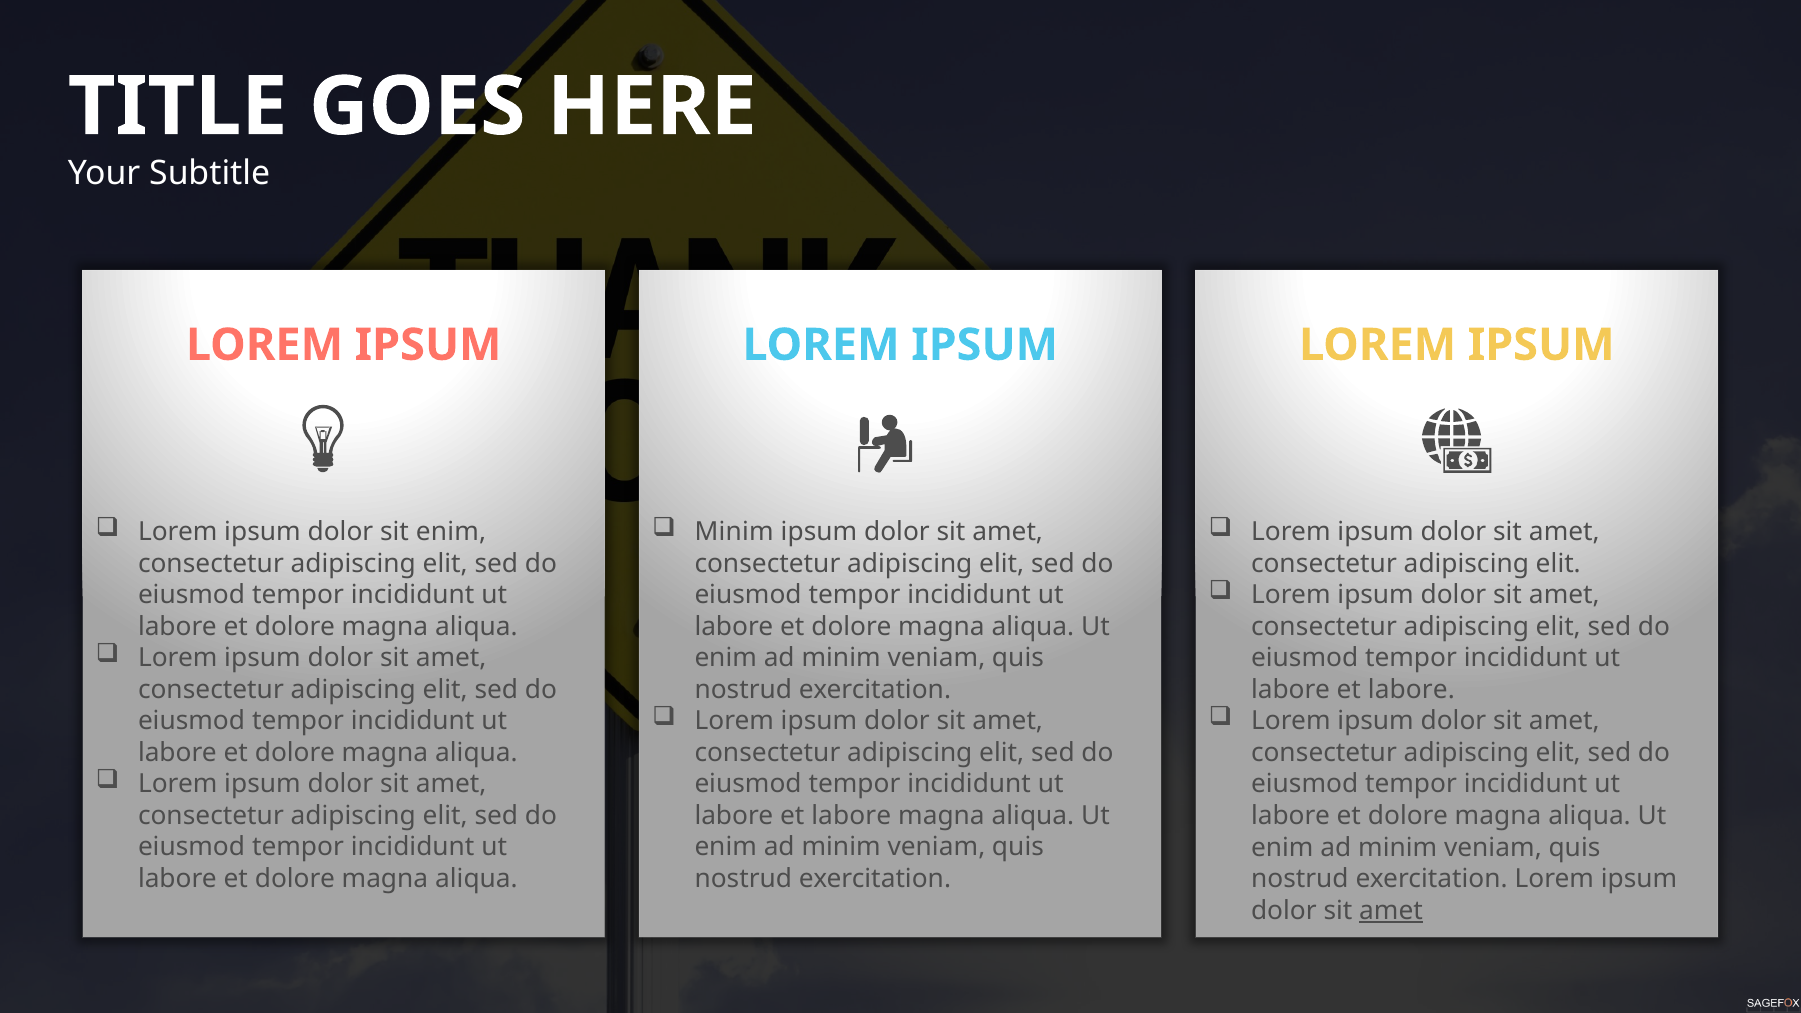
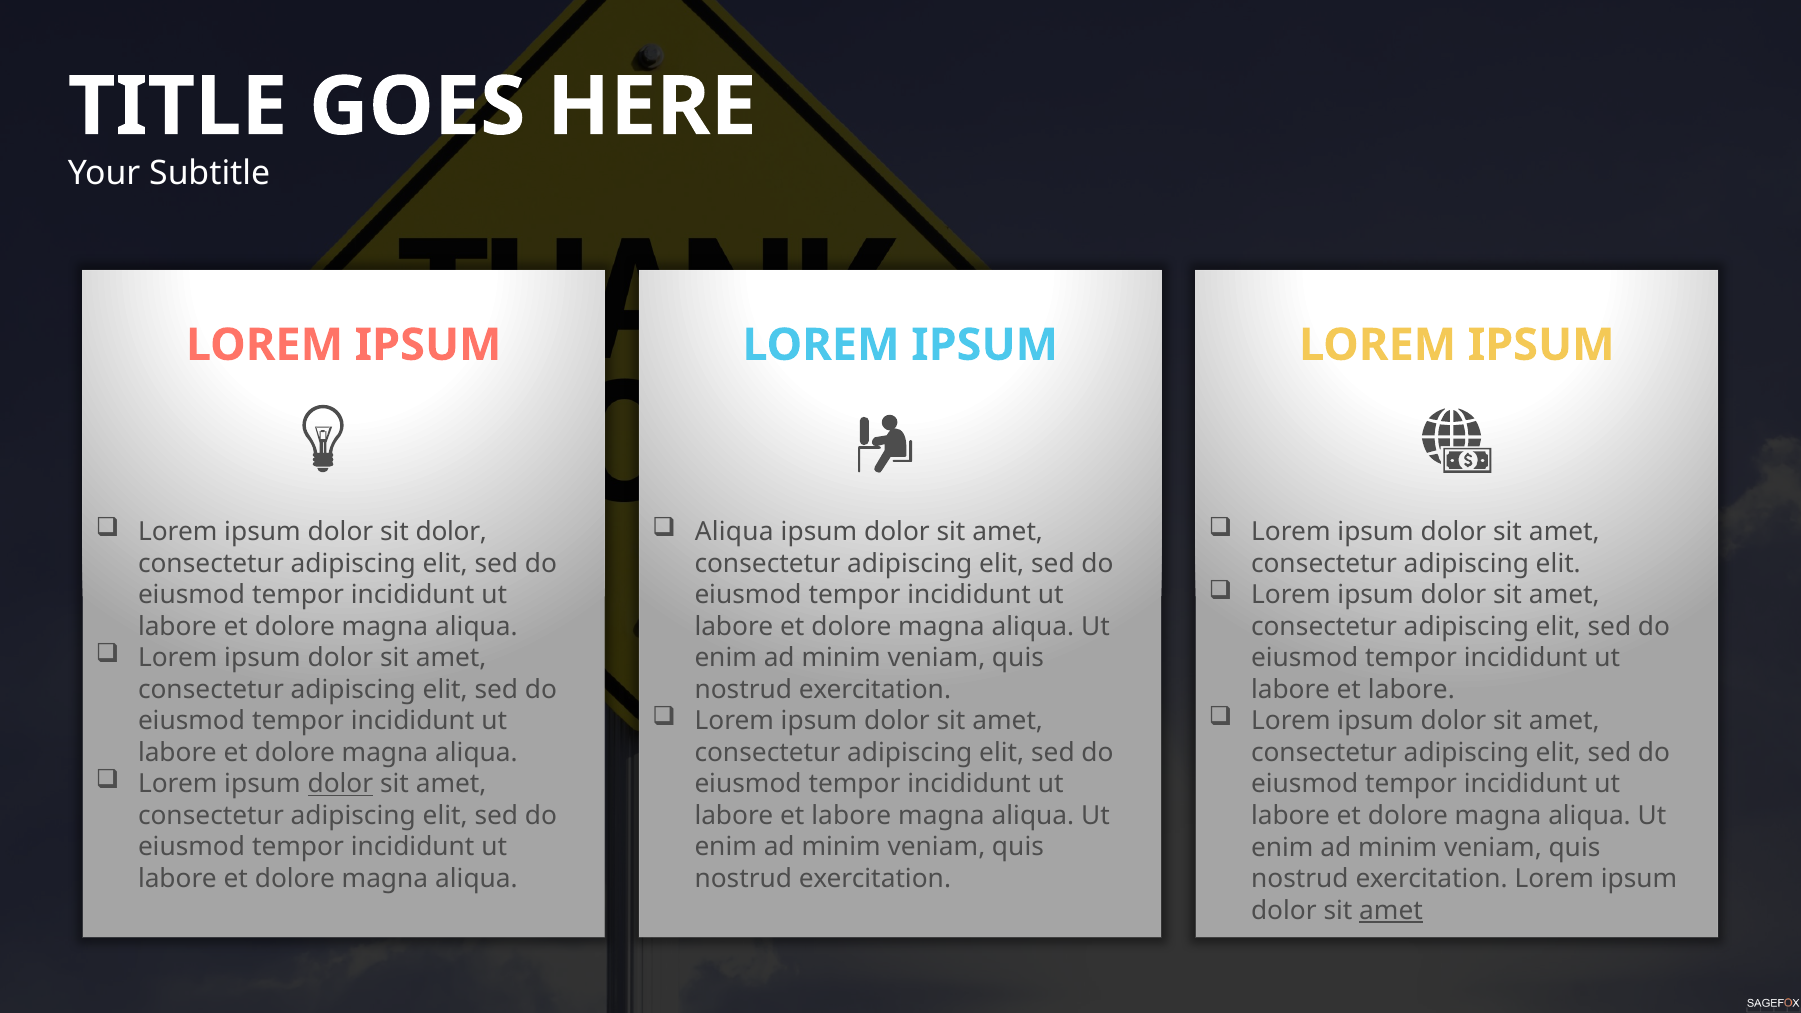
sit enim: enim -> dolor
Minim at (734, 532): Minim -> Aliqua
dolor at (340, 784) underline: none -> present
